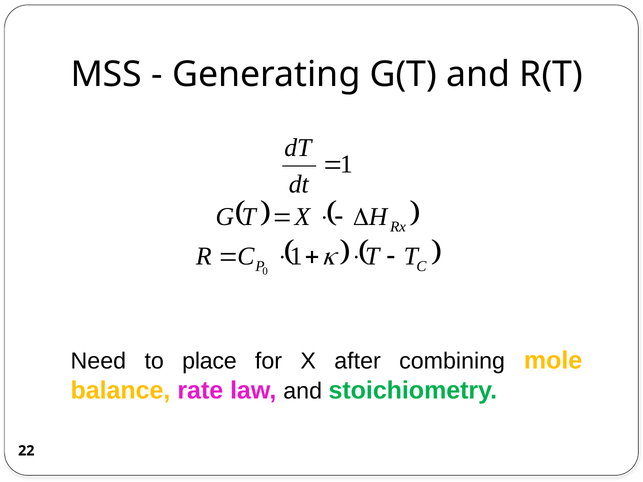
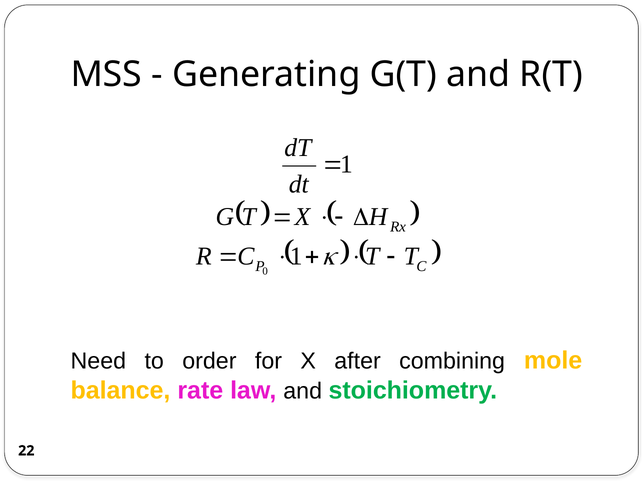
place: place -> order
